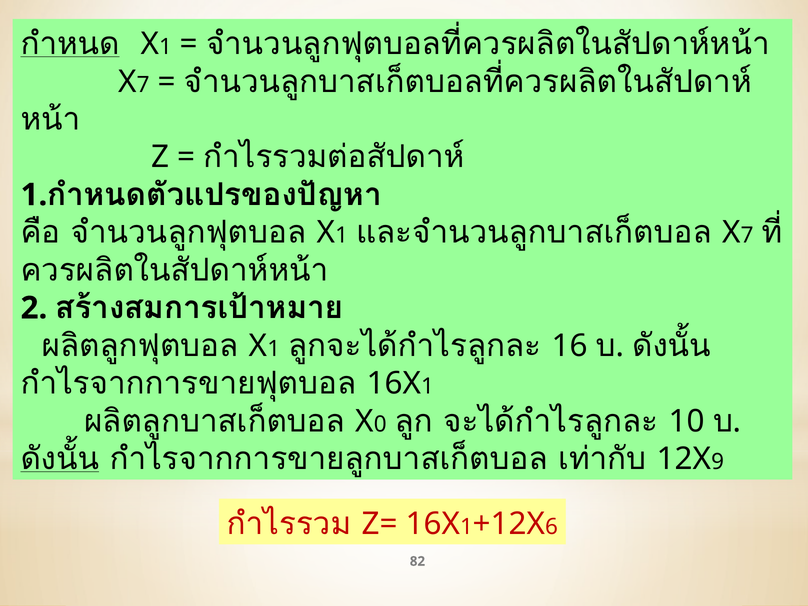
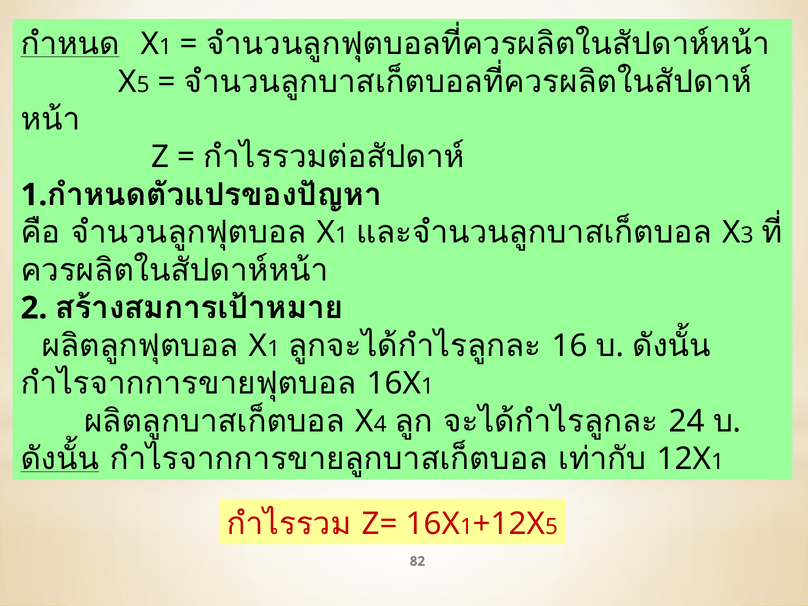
7 at (143, 85): 7 -> 5
7 at (747, 236): 7 -> 3
0: 0 -> 4
10: 10 -> 24
9 at (718, 462): 9 -> 1
6 at (551, 527): 6 -> 5
